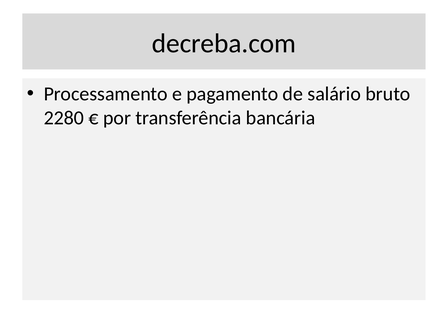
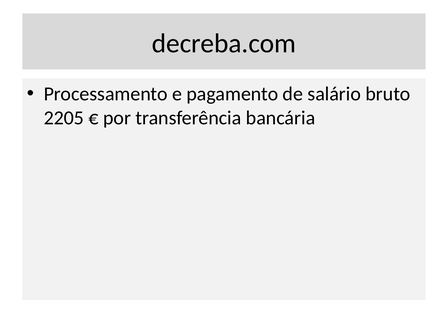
2280: 2280 -> 2205
